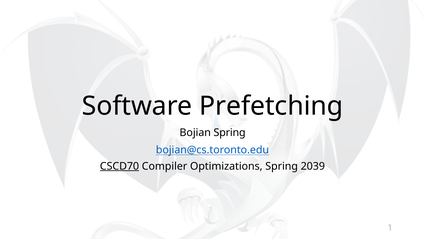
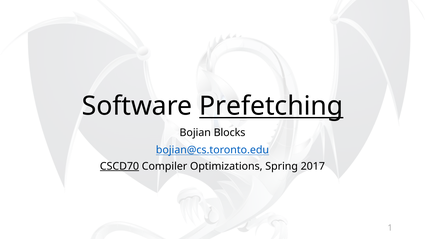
Prefetching underline: none -> present
Bojian Spring: Spring -> Blocks
2039: 2039 -> 2017
